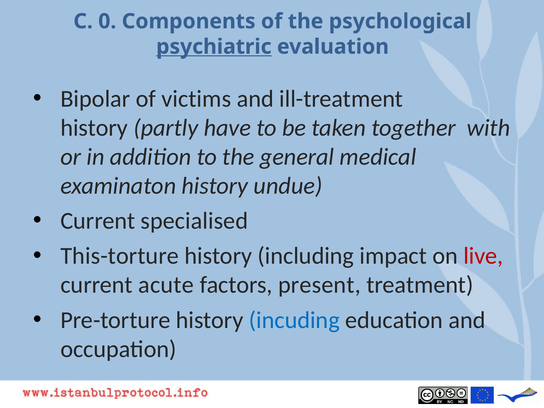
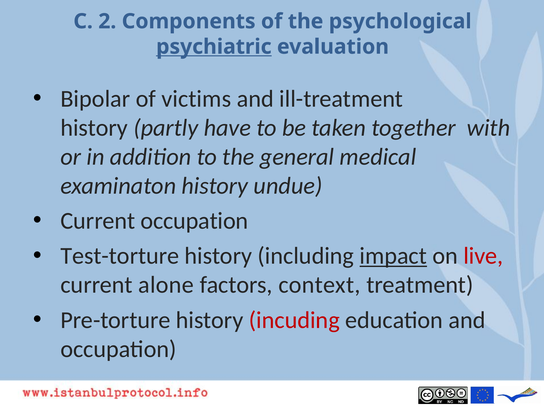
0: 0 -> 2
Current specialised: specialised -> occupation
This-torture: This-torture -> Test-torture
impact underline: none -> present
acute: acute -> alone
present: present -> context
incuding colour: blue -> red
